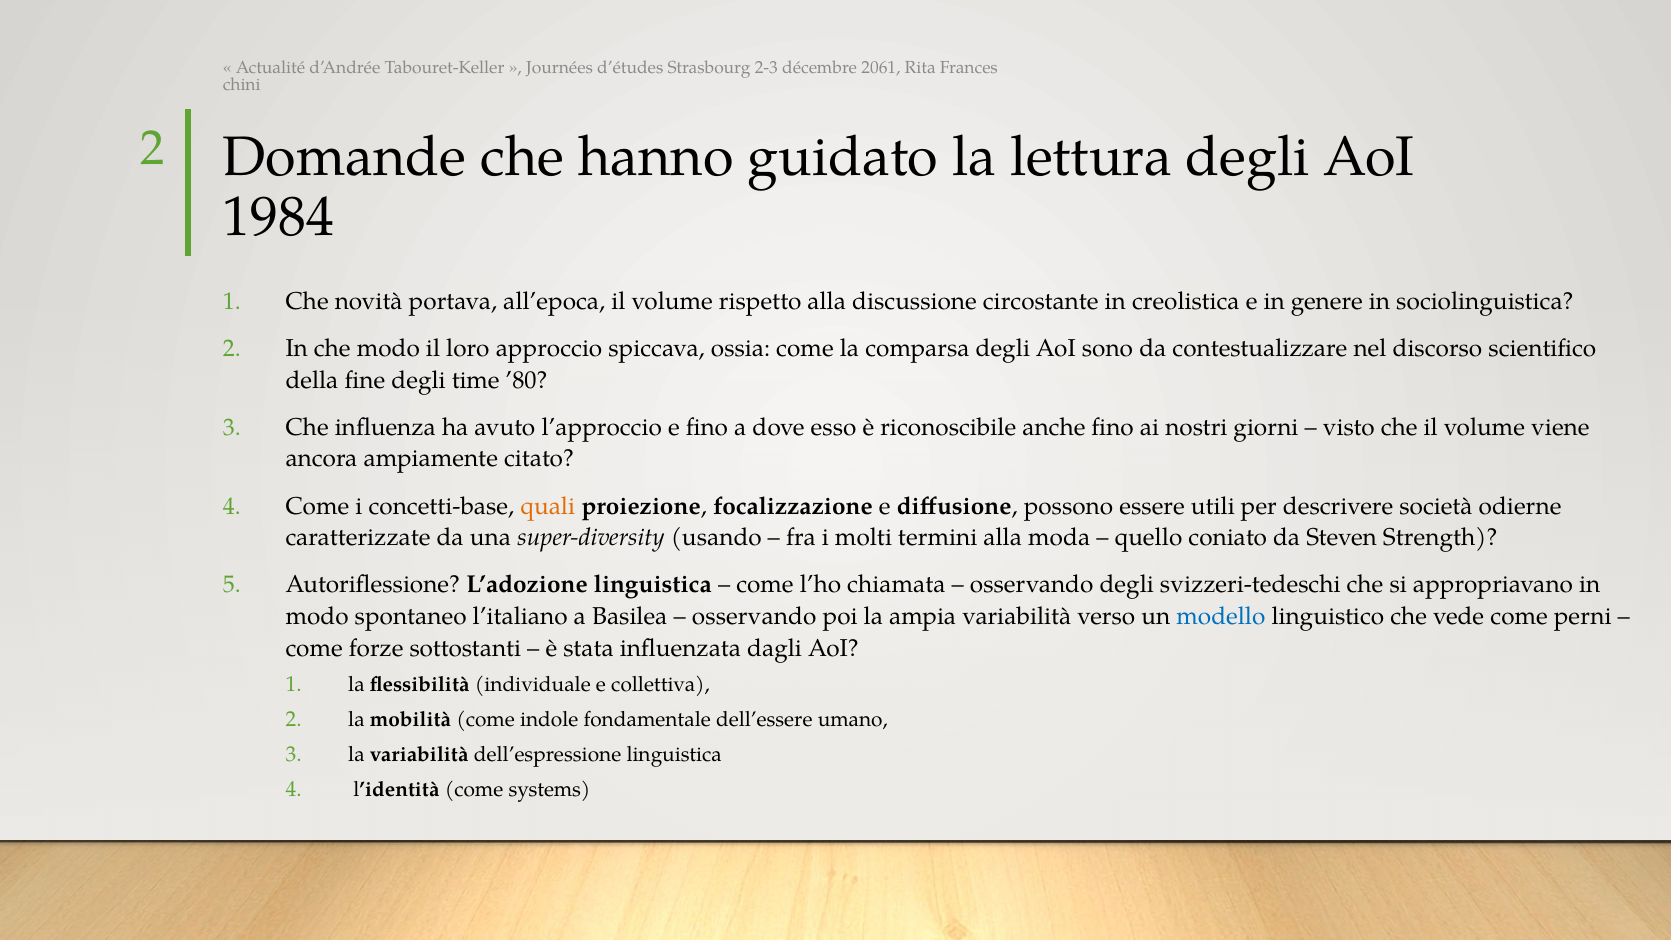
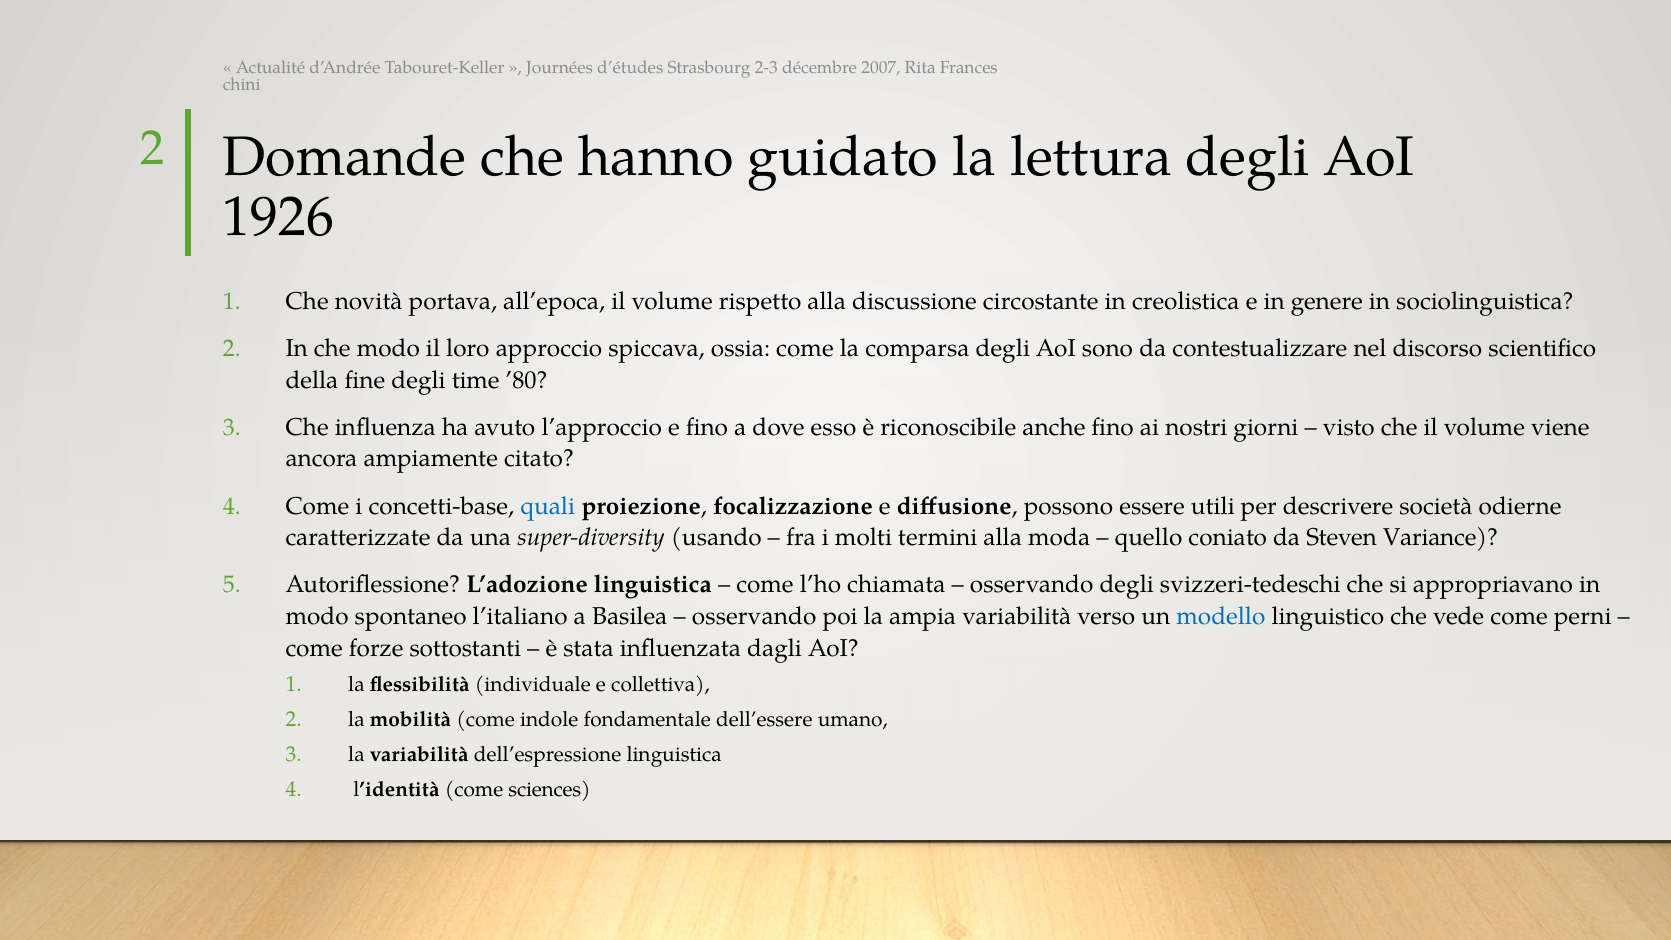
2061: 2061 -> 2007
1984: 1984 -> 1926
quali colour: orange -> blue
Strength: Strength -> Variance
systems: systems -> sciences
